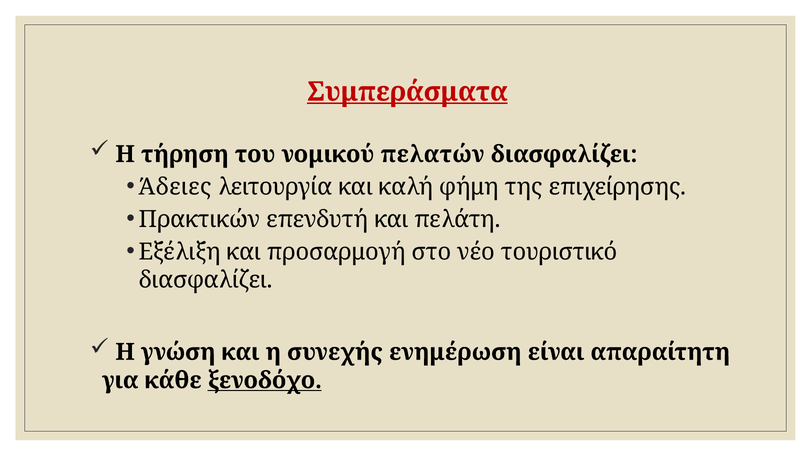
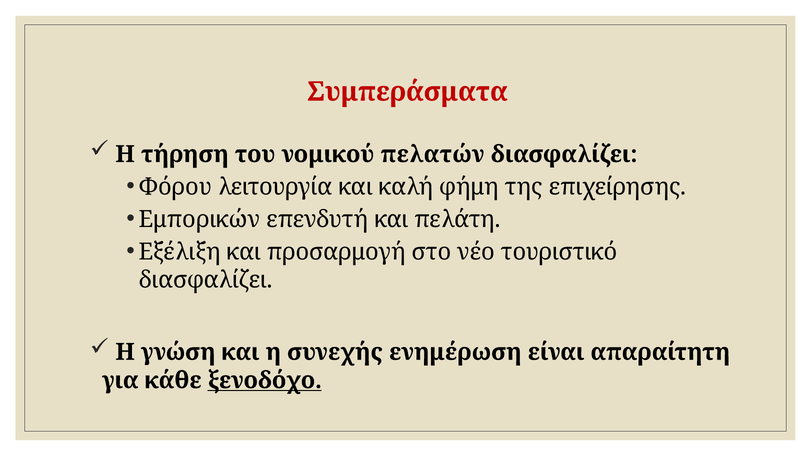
Συμπεράσματα underline: present -> none
Άδειες: Άδειες -> Φόρου
Πρακτικών: Πρακτικών -> Εμπορικών
